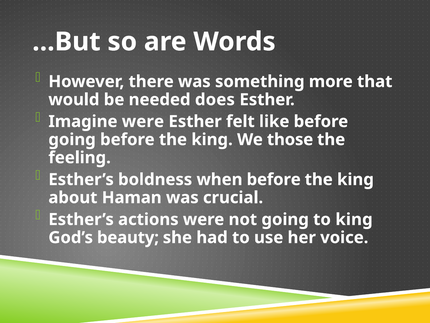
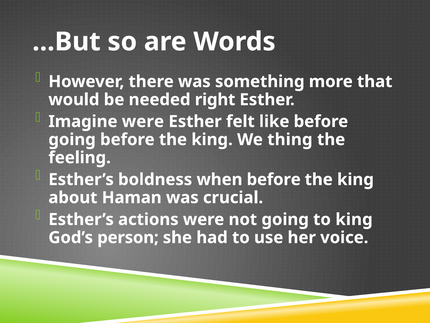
does: does -> right
those: those -> thing
beauty: beauty -> person
